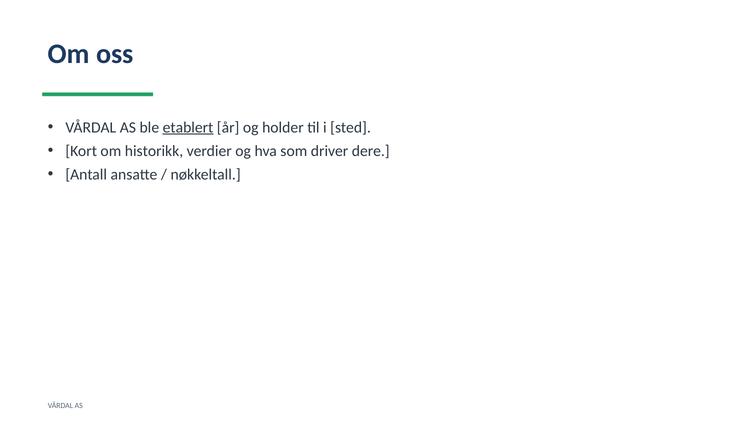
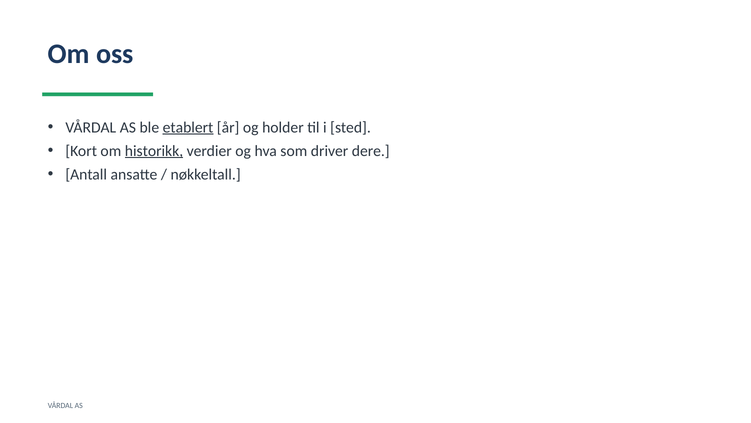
historikk underline: none -> present
